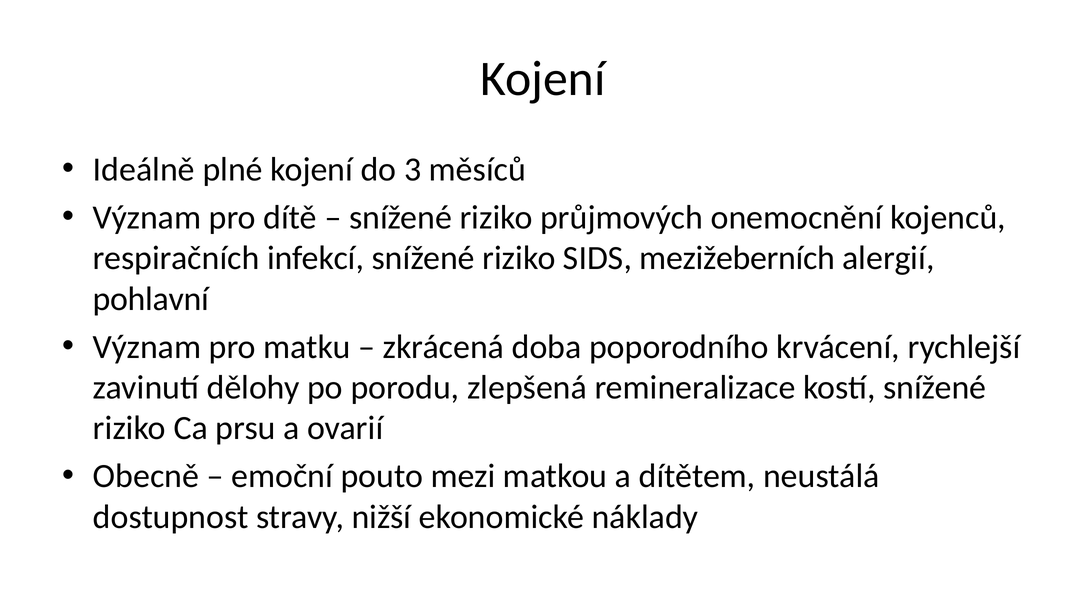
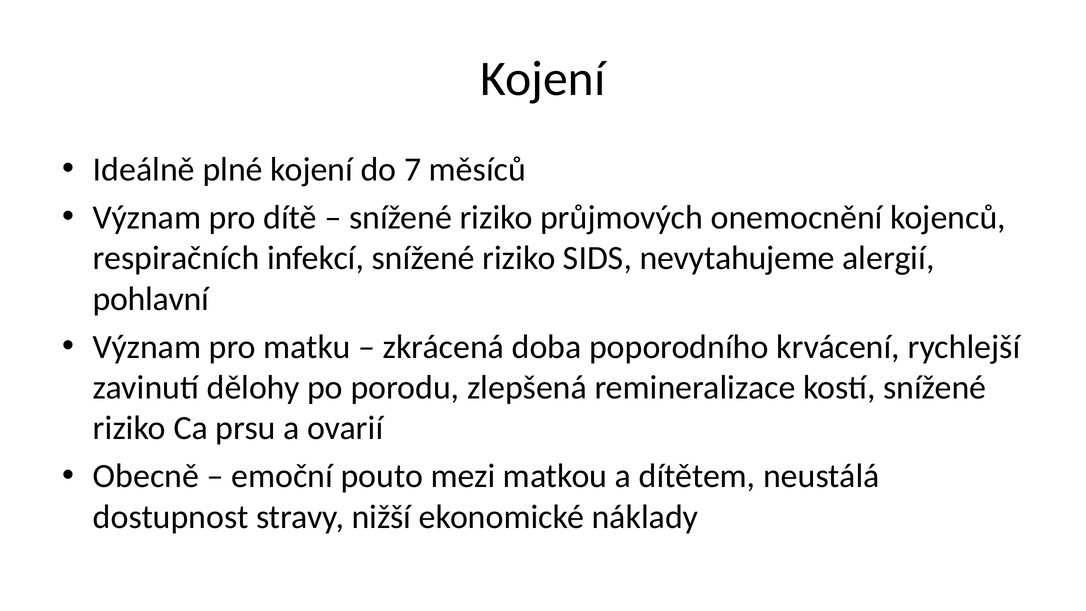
3: 3 -> 7
mezižeberních: mezižeberních -> nevytahujeme
